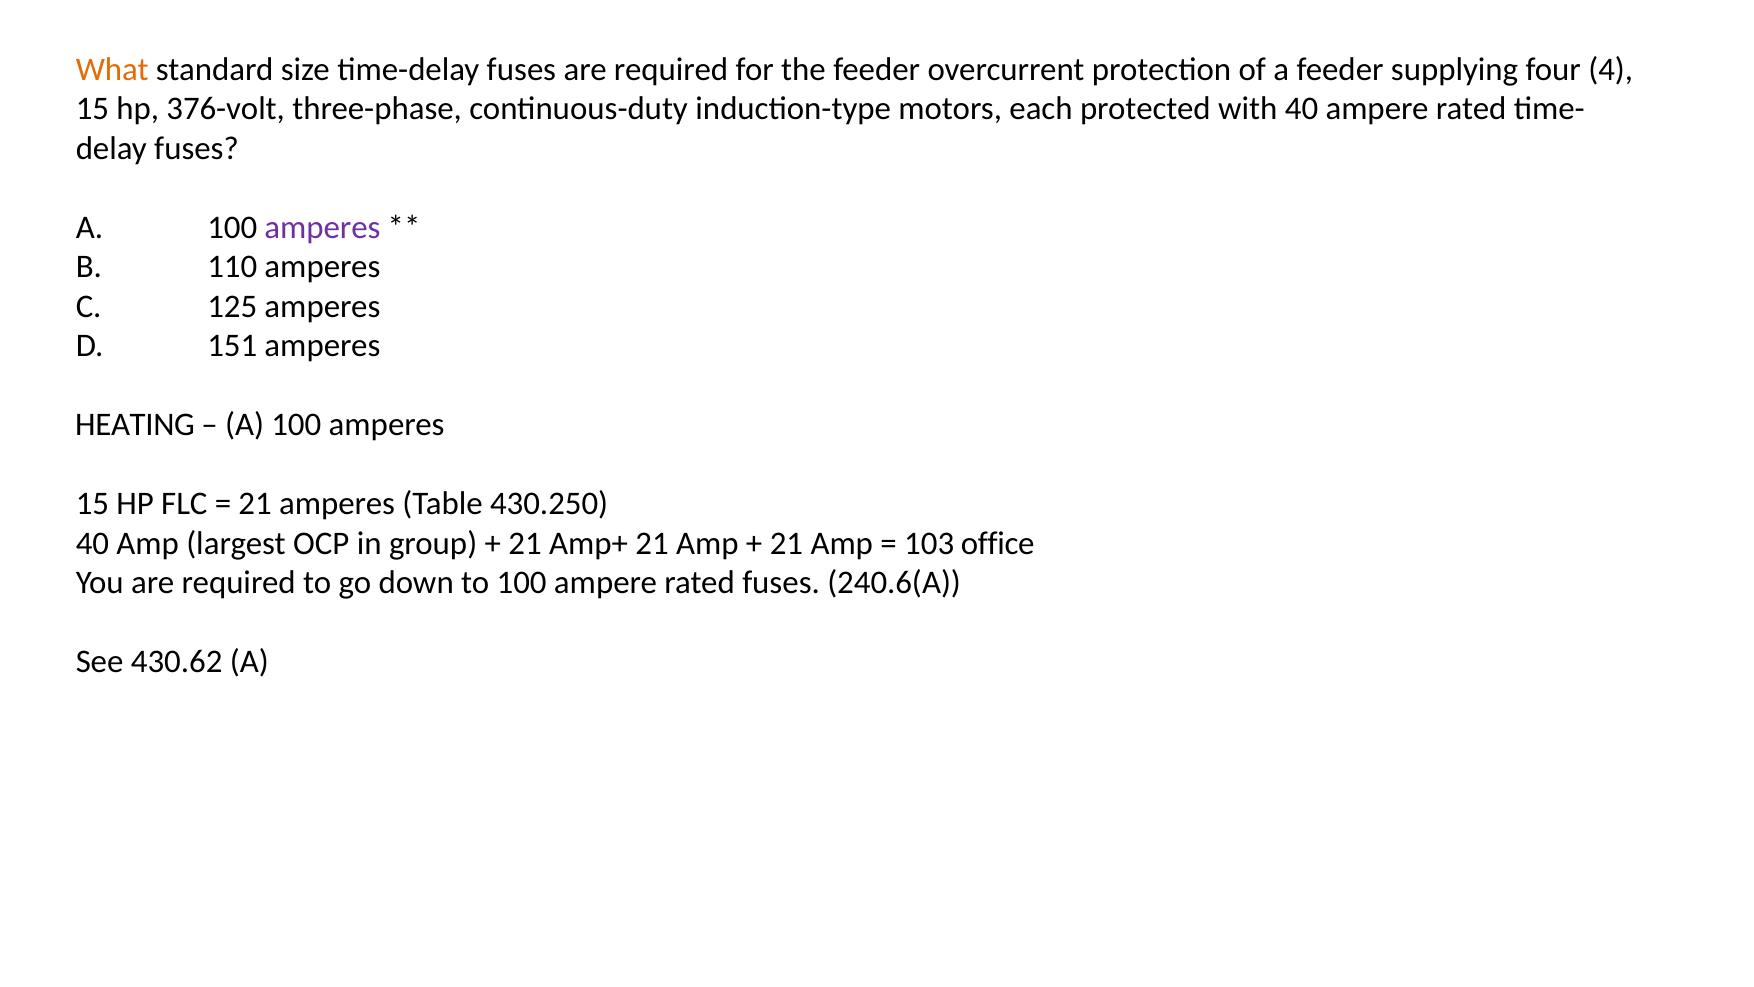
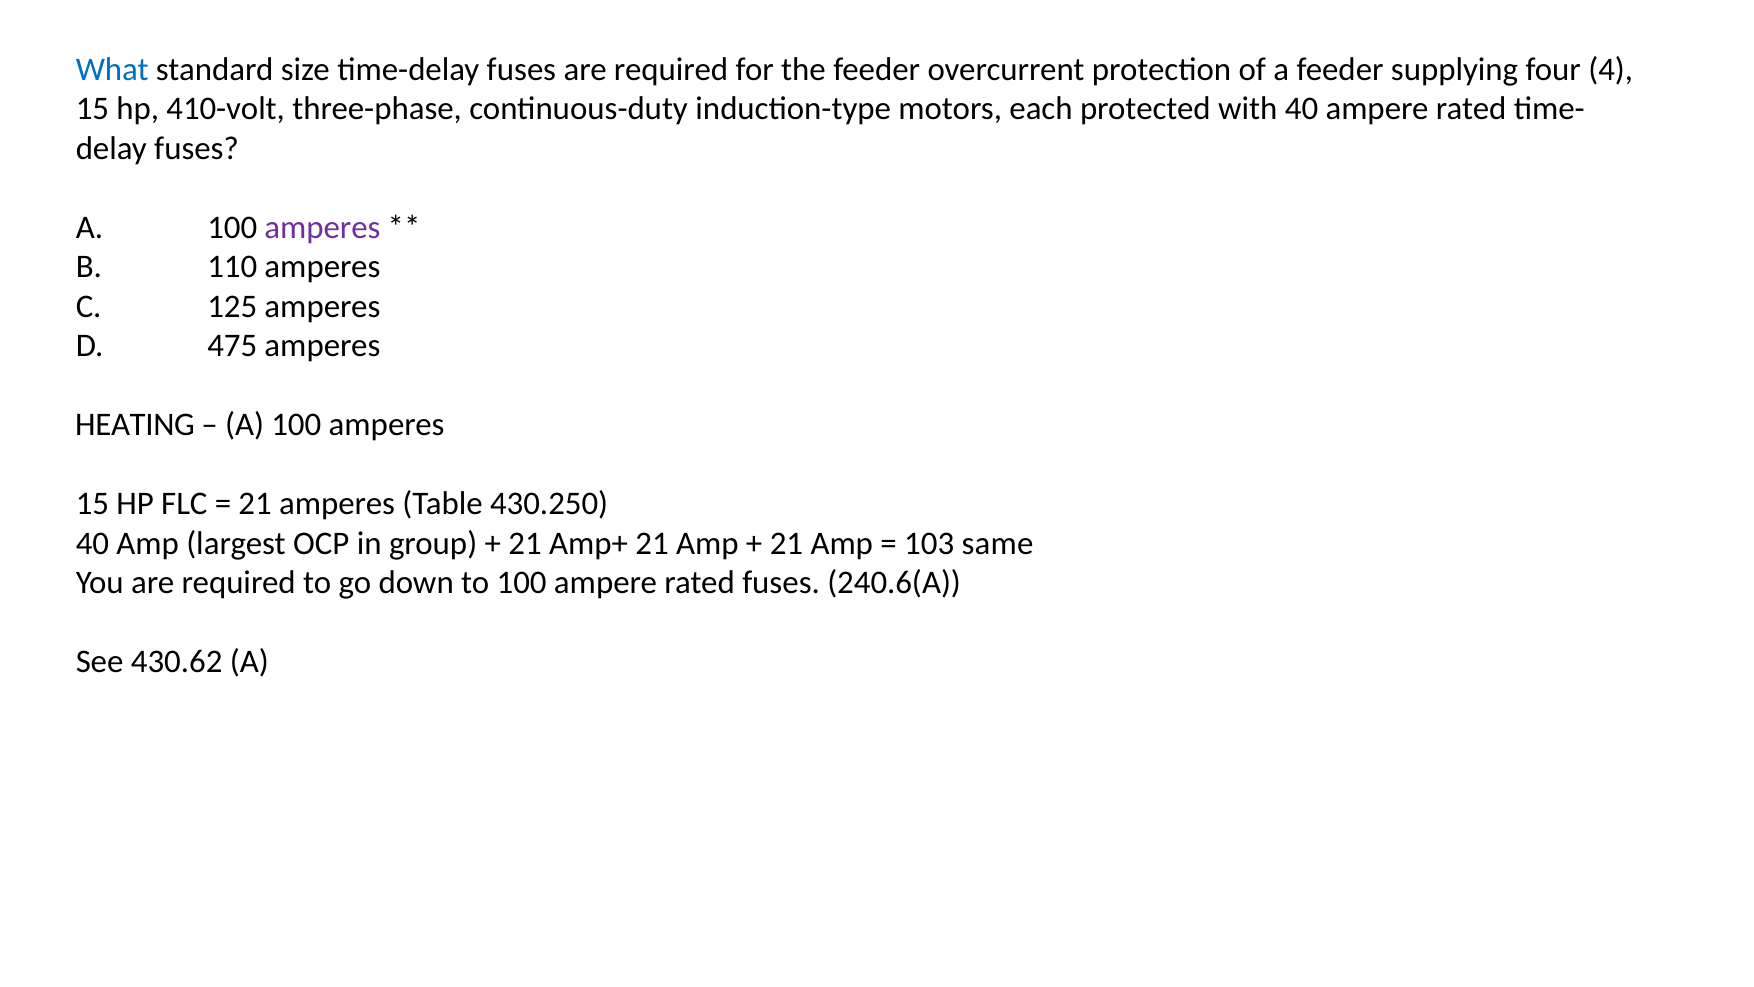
What colour: orange -> blue
376-volt: 376-volt -> 410-volt
151: 151 -> 475
office: office -> same
